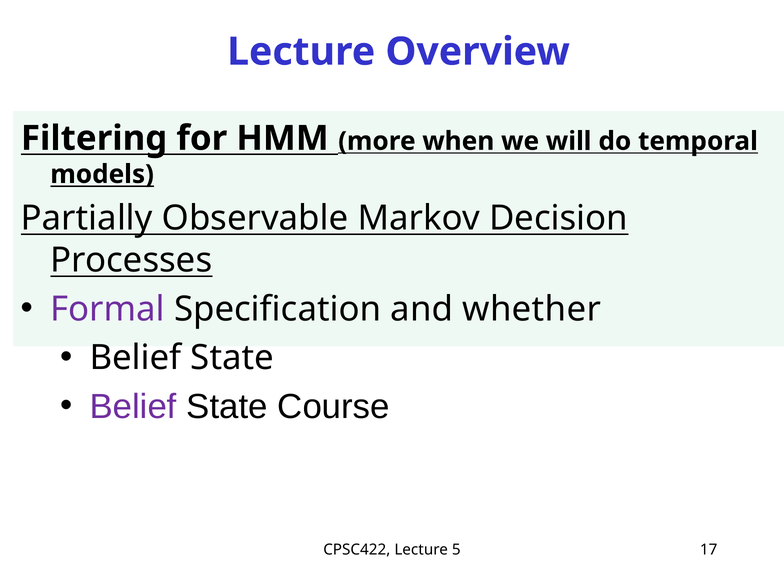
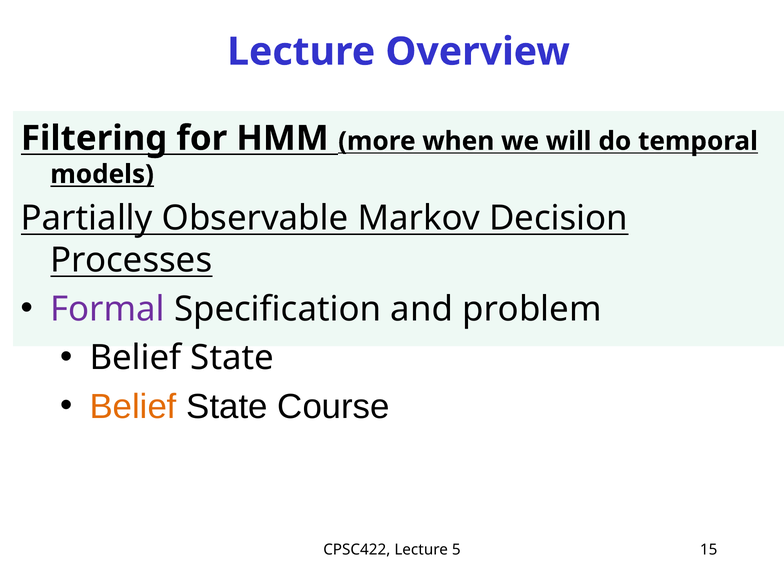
whether: whether -> problem
Belief at (133, 407) colour: purple -> orange
17: 17 -> 15
